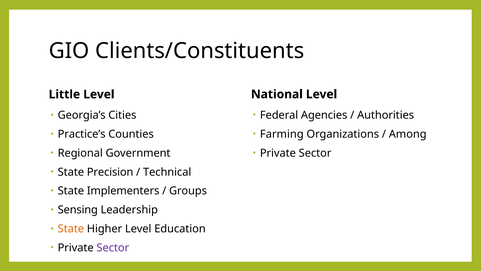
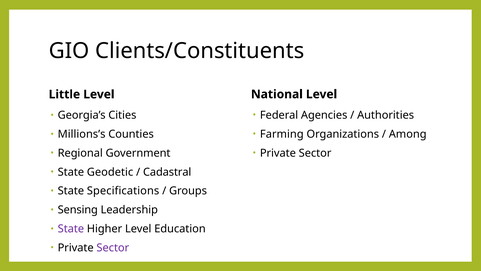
Practice’s: Practice’s -> Millions’s
Precision: Precision -> Geodetic
Technical: Technical -> Cadastral
Implementers: Implementers -> Specifications
State at (71, 228) colour: orange -> purple
